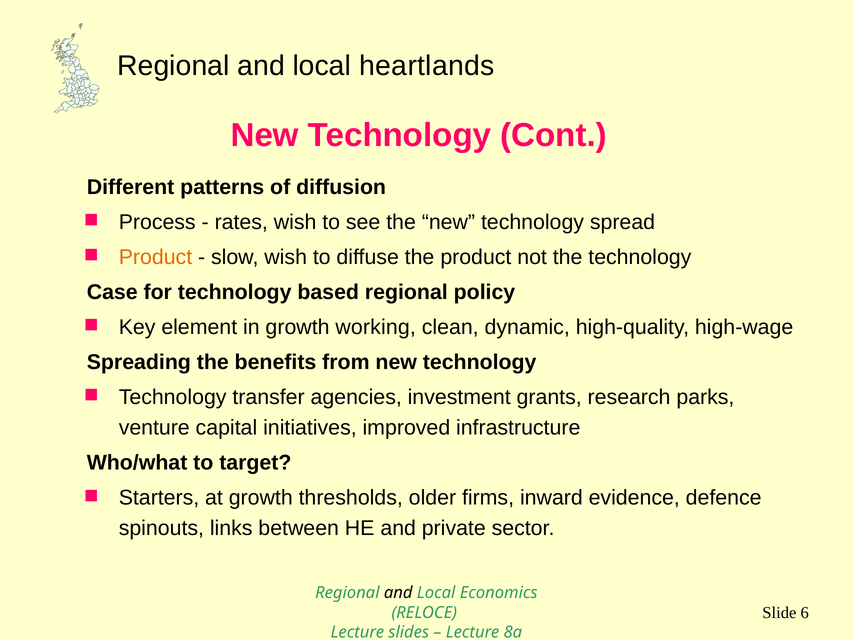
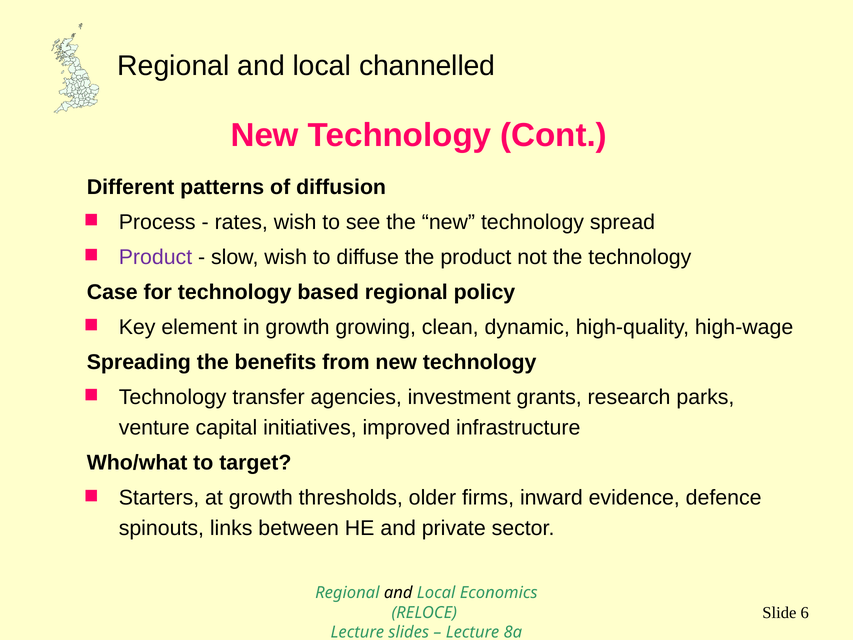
heartlands: heartlands -> channelled
Product at (155, 257) colour: orange -> purple
working: working -> growing
